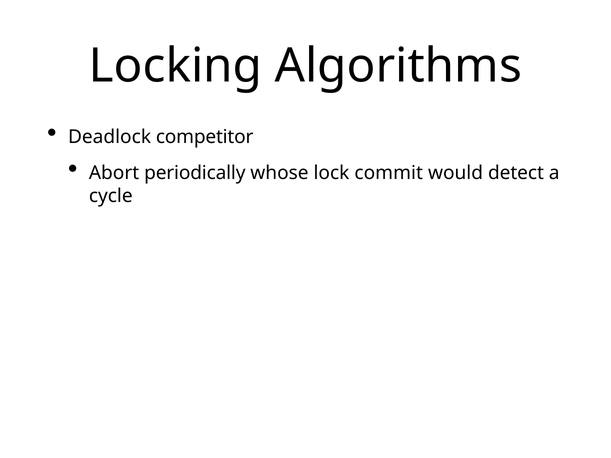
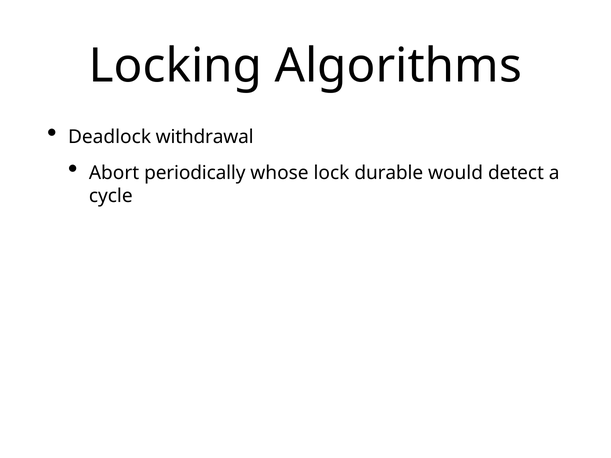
competitor: competitor -> withdrawal
commit: commit -> durable
